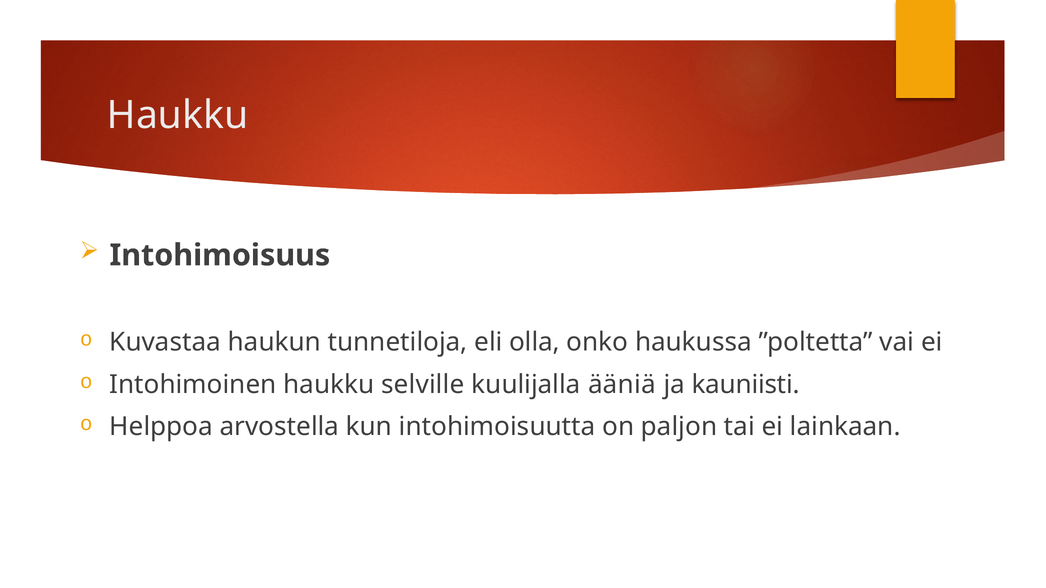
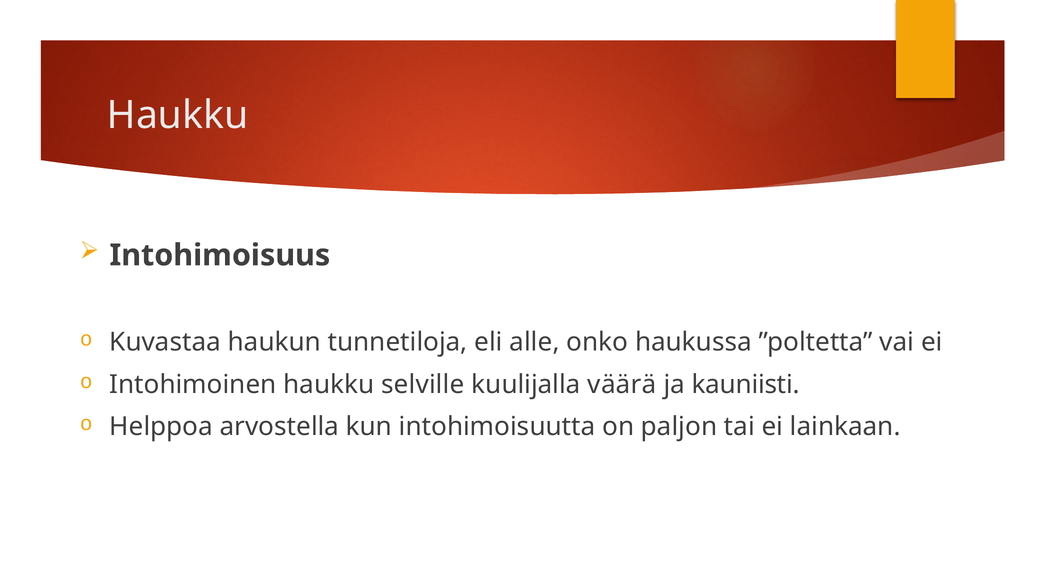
olla: olla -> alle
ääniä: ääniä -> väärä
